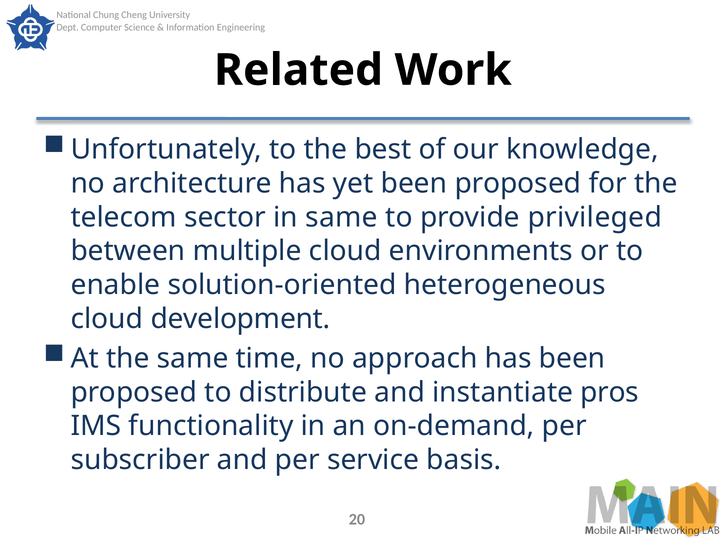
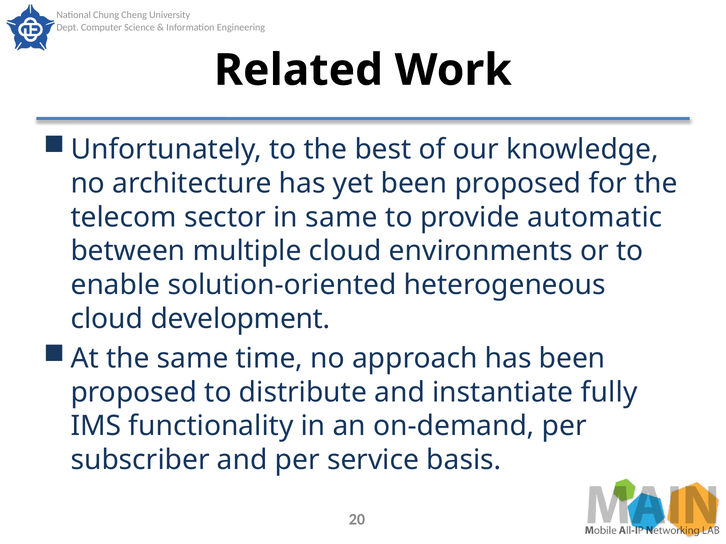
privileged: privileged -> automatic
pros: pros -> fully
